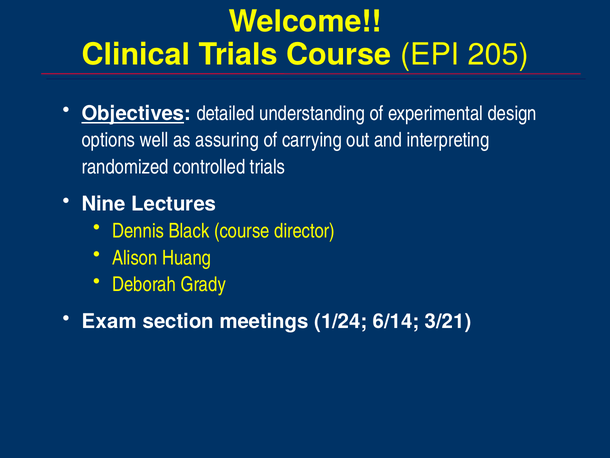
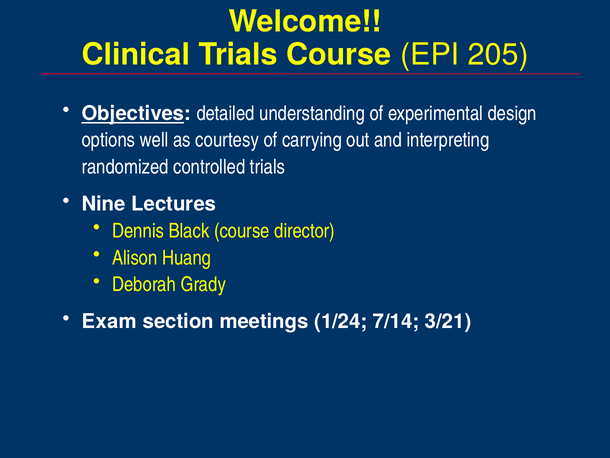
assuring: assuring -> courtesy
6/14: 6/14 -> 7/14
